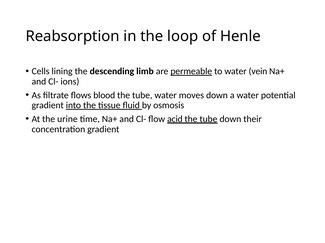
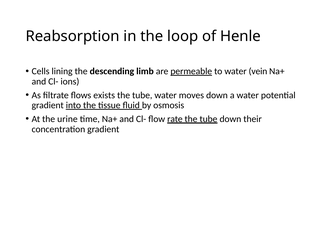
blood: blood -> exists
acid: acid -> rate
